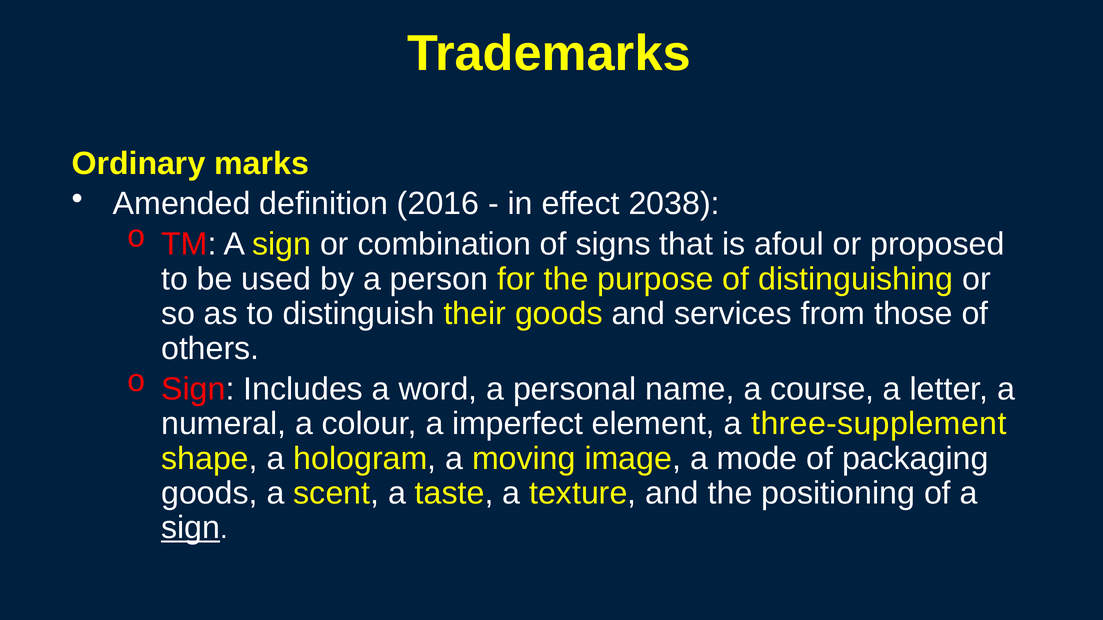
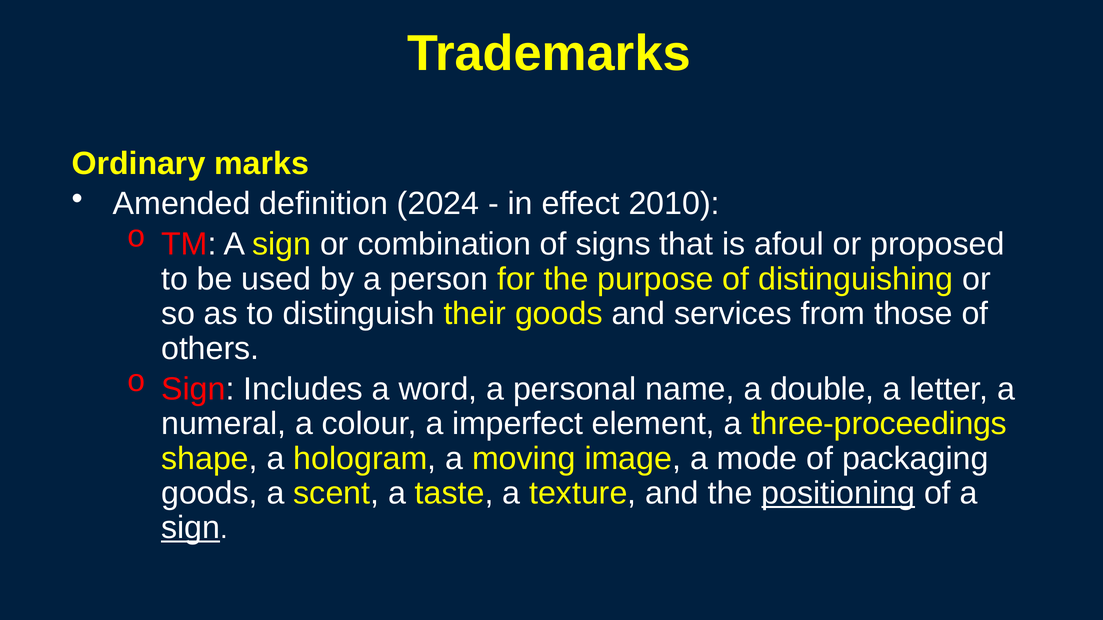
2016: 2016 -> 2024
2038: 2038 -> 2010
course: course -> double
three-supplement: three-supplement -> three-proceedings
positioning underline: none -> present
